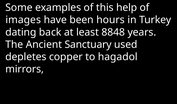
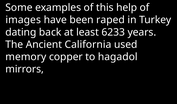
hours: hours -> raped
8848: 8848 -> 6233
Sanctuary: Sanctuary -> California
depletes: depletes -> memory
